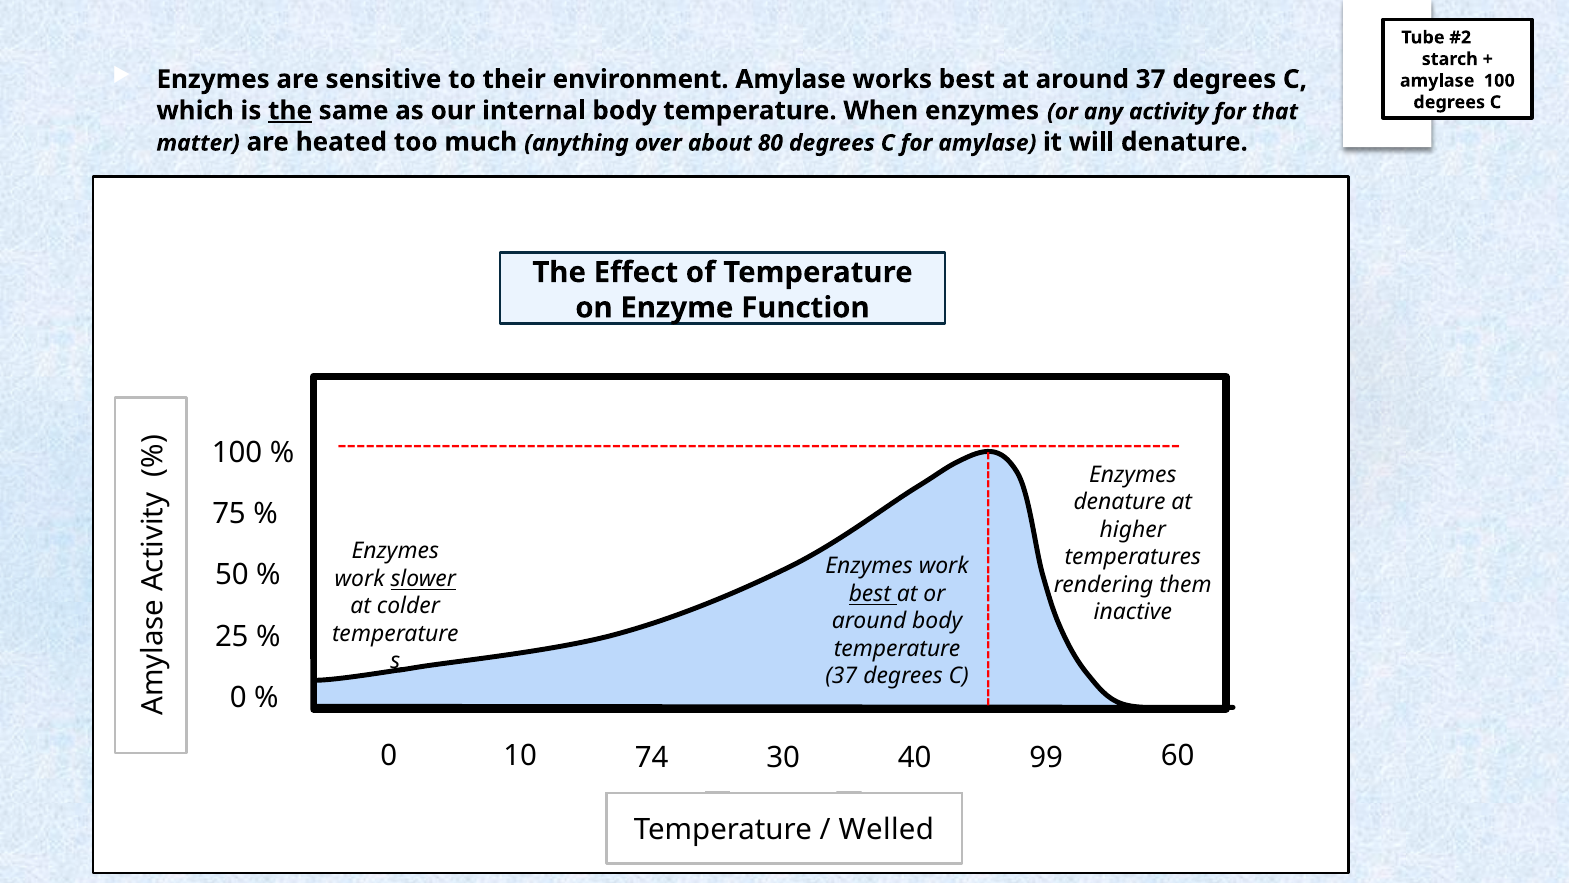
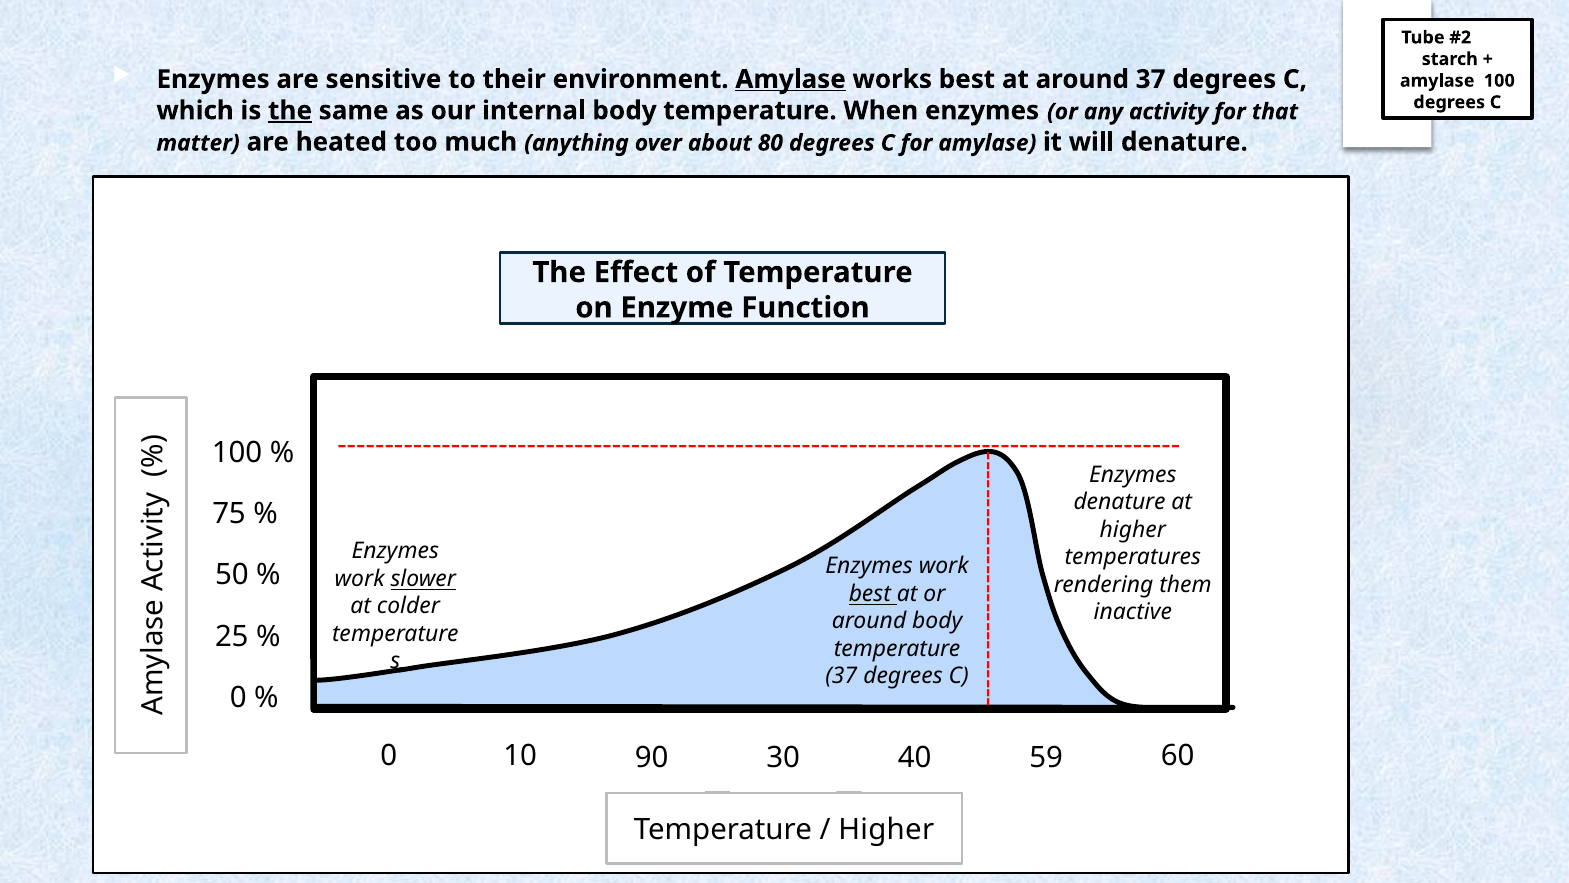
Amylase at (791, 79) underline: none -> present
74: 74 -> 90
99: 99 -> 59
Welled at (886, 830): Welled -> Higher
